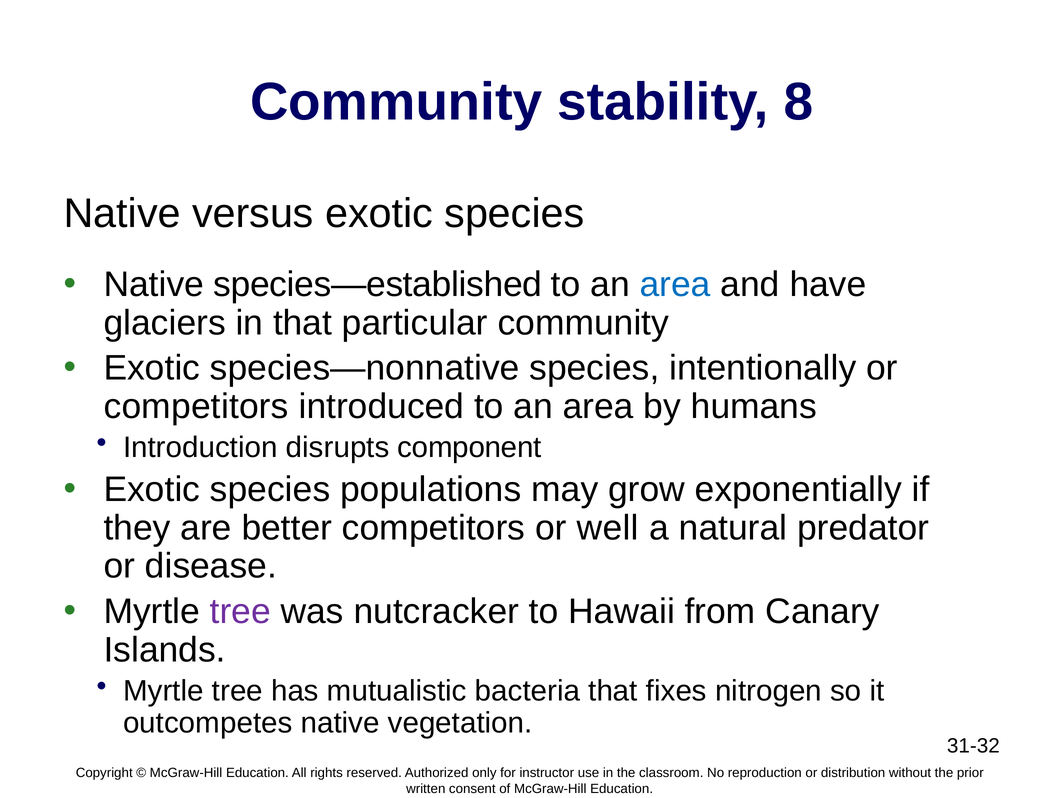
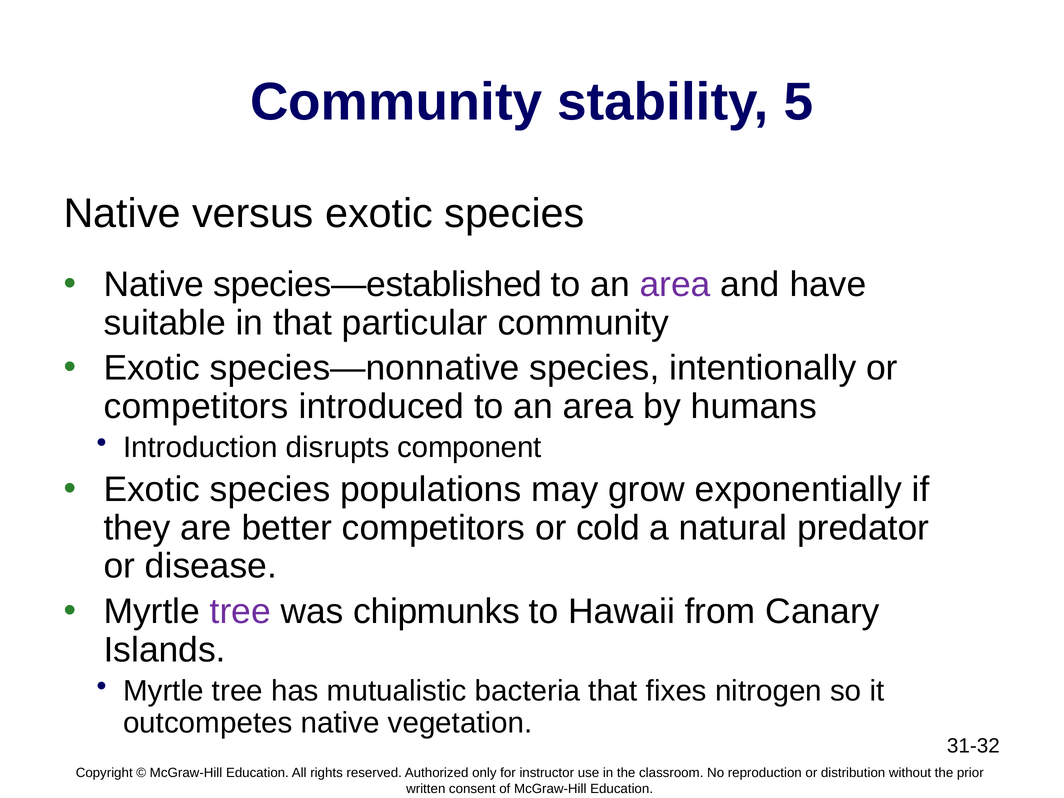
8: 8 -> 5
area at (675, 285) colour: blue -> purple
glaciers: glaciers -> suitable
well: well -> cold
nutcracker: nutcracker -> chipmunks
